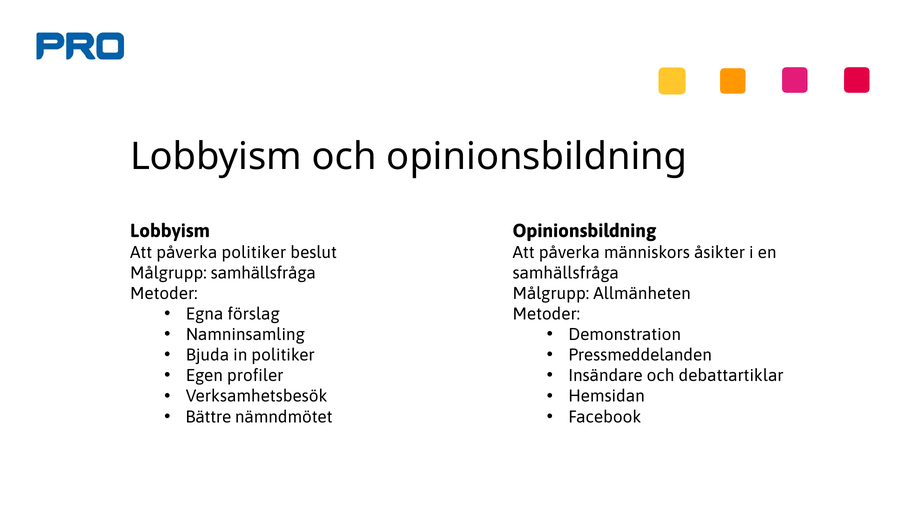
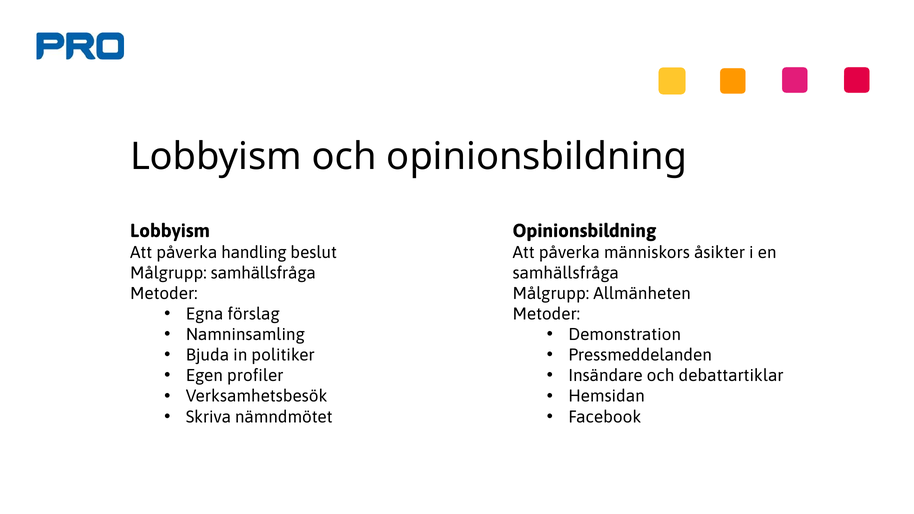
påverka politiker: politiker -> handling
Bättre: Bättre -> Skriva
